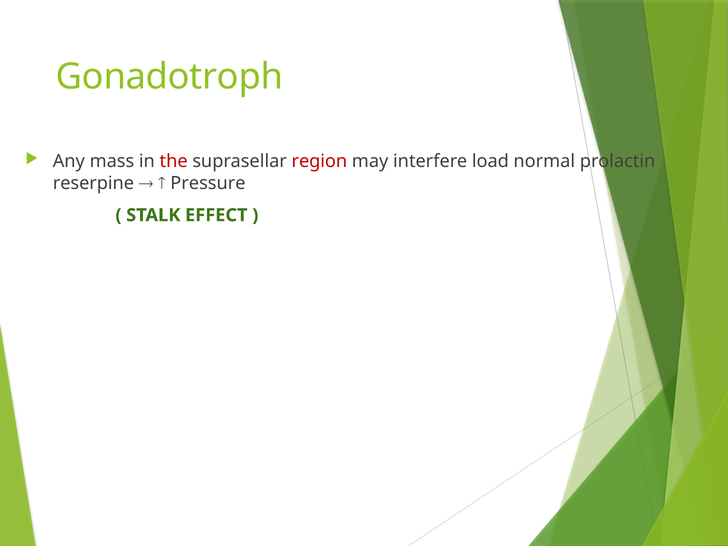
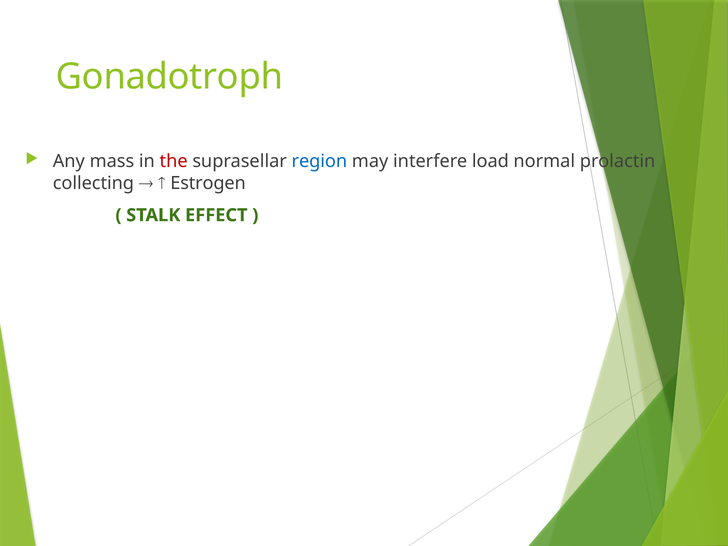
region colour: red -> blue
reserpine: reserpine -> collecting
Pressure: Pressure -> Estrogen
